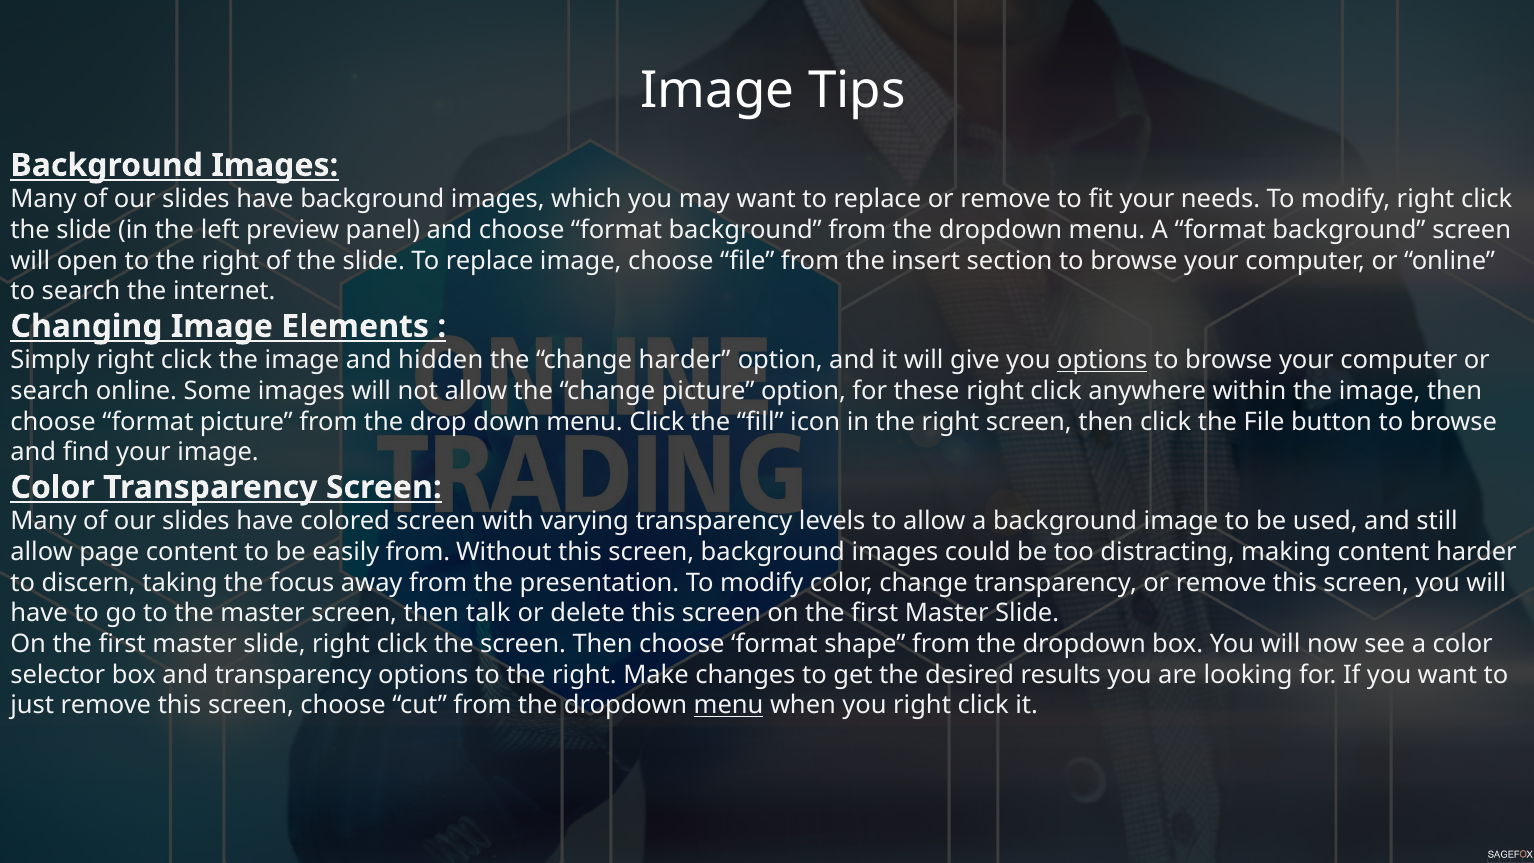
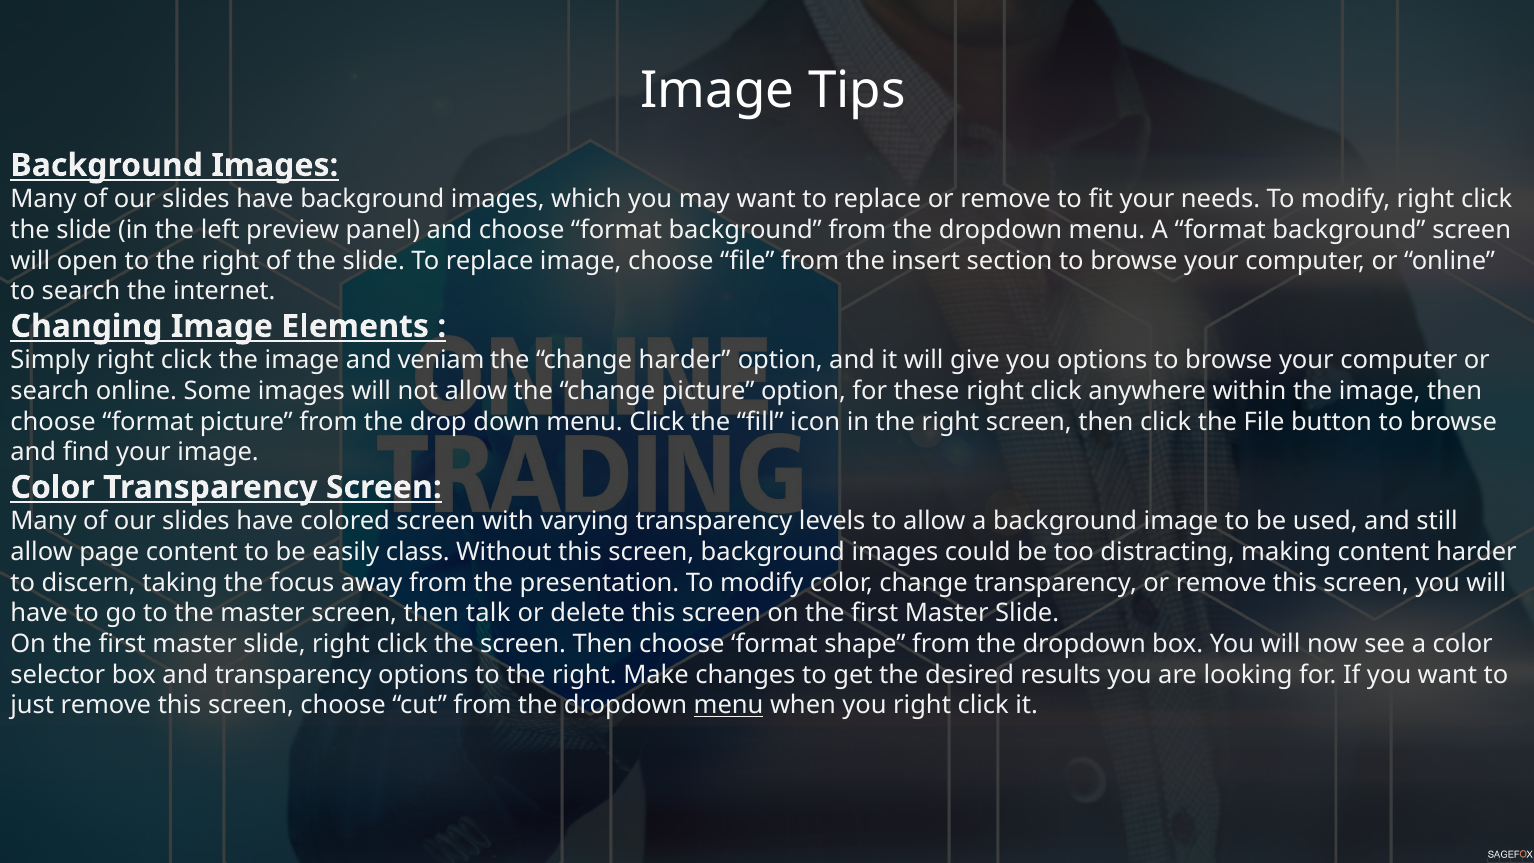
hidden: hidden -> veniam
options at (1102, 360) underline: present -> none
easily from: from -> class
